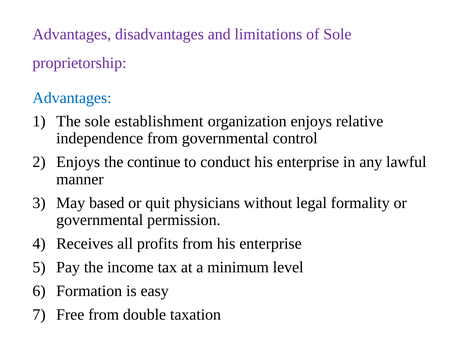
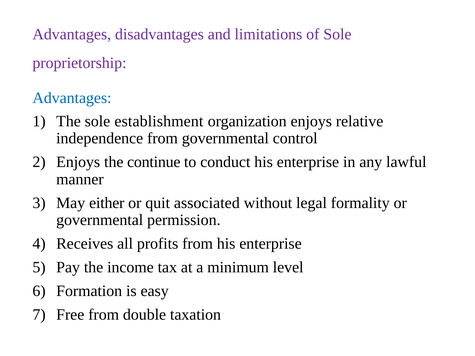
based: based -> either
physicians: physicians -> associated
